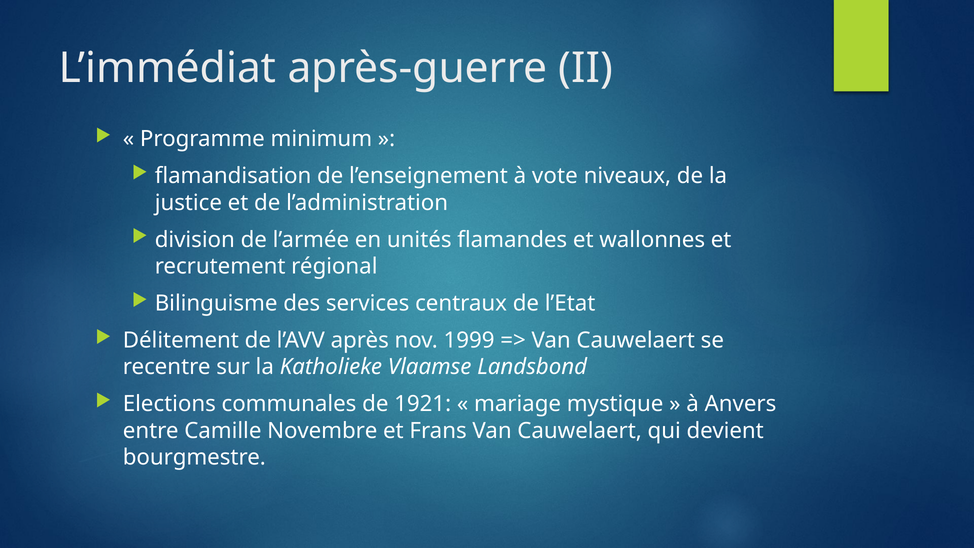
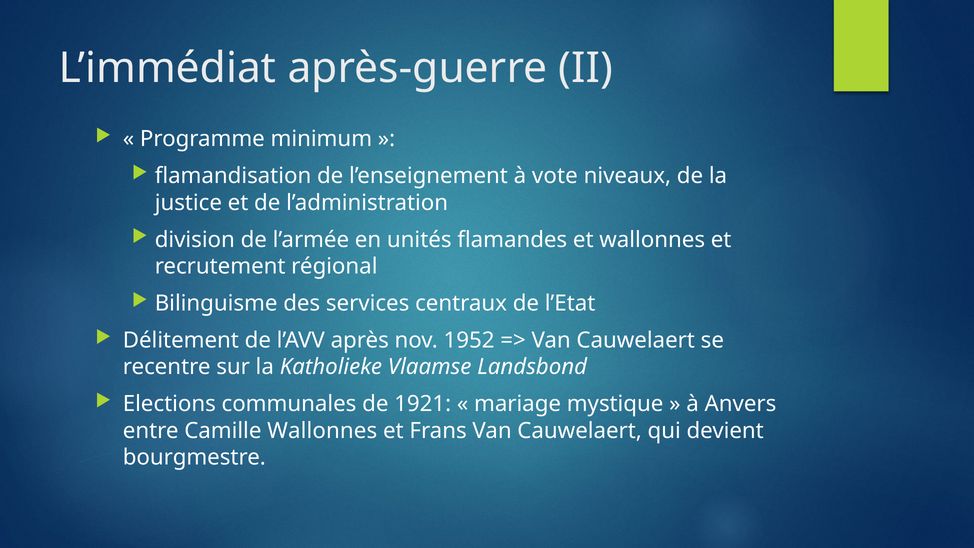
1999: 1999 -> 1952
Camille Novembre: Novembre -> Wallonnes
